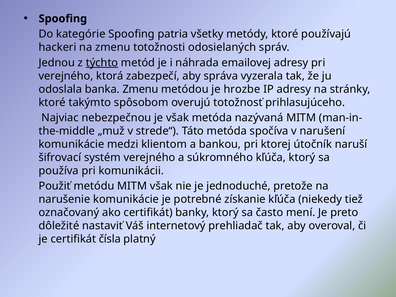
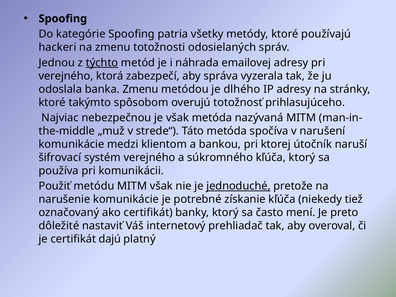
hrozbe: hrozbe -> dlhého
jednoduché underline: none -> present
čísla: čísla -> dajú
